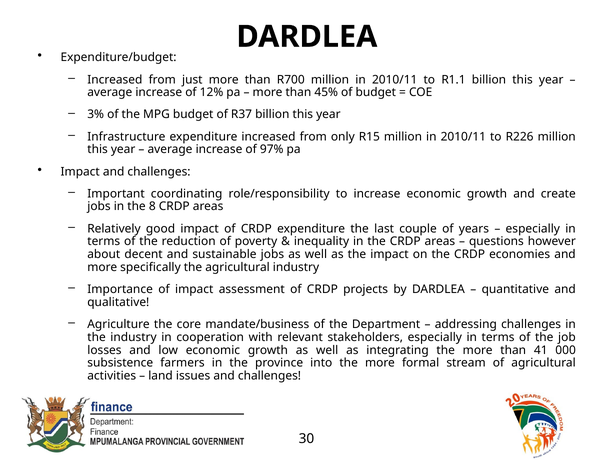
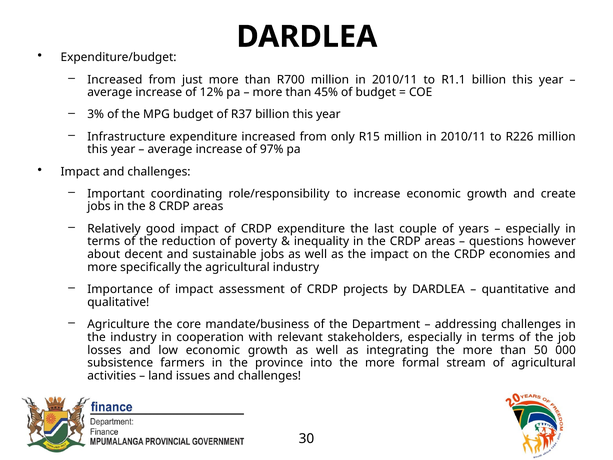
41: 41 -> 50
